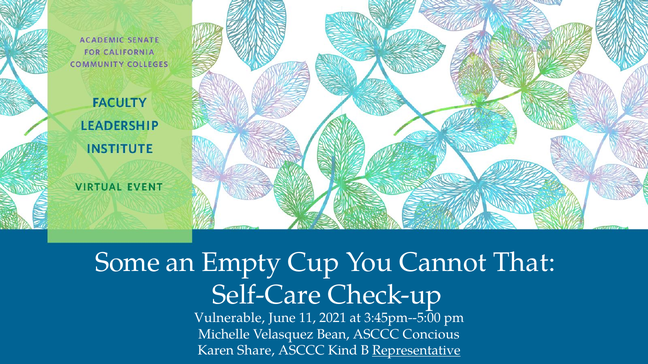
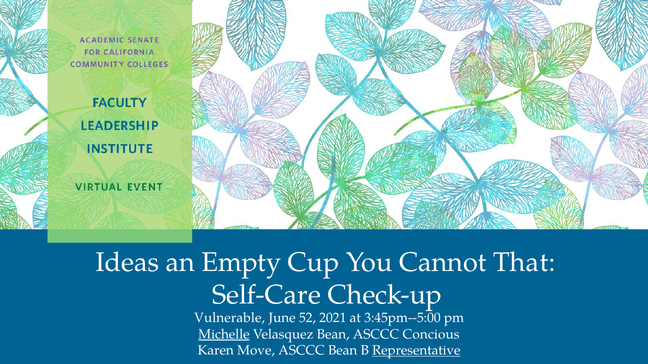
Some: Some -> Ideas
11: 11 -> 52
Michelle underline: none -> present
Share: Share -> Move
ASCCC Kind: Kind -> Bean
